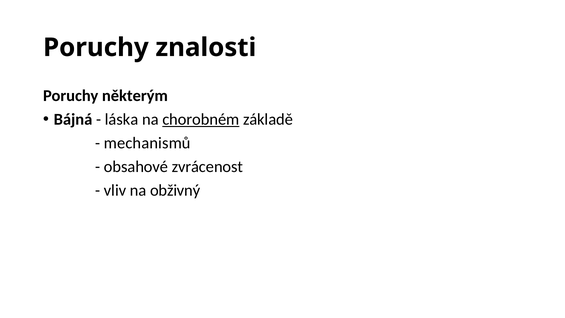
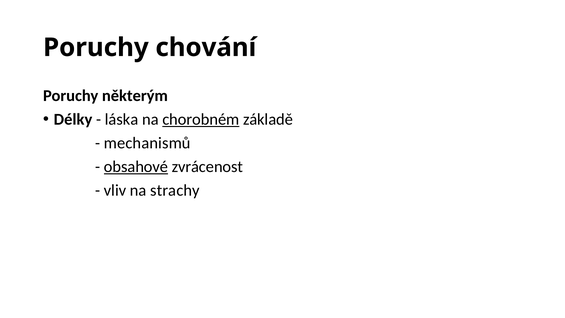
znalosti: znalosti -> chování
Bájná: Bájná -> Délky
obsahové underline: none -> present
obživný: obživný -> strachy
